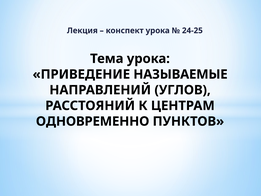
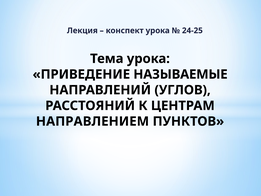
ОДНОВРЕМЕННО: ОДНОВРЕМЕННО -> НАПРАВЛЕНИЕМ
